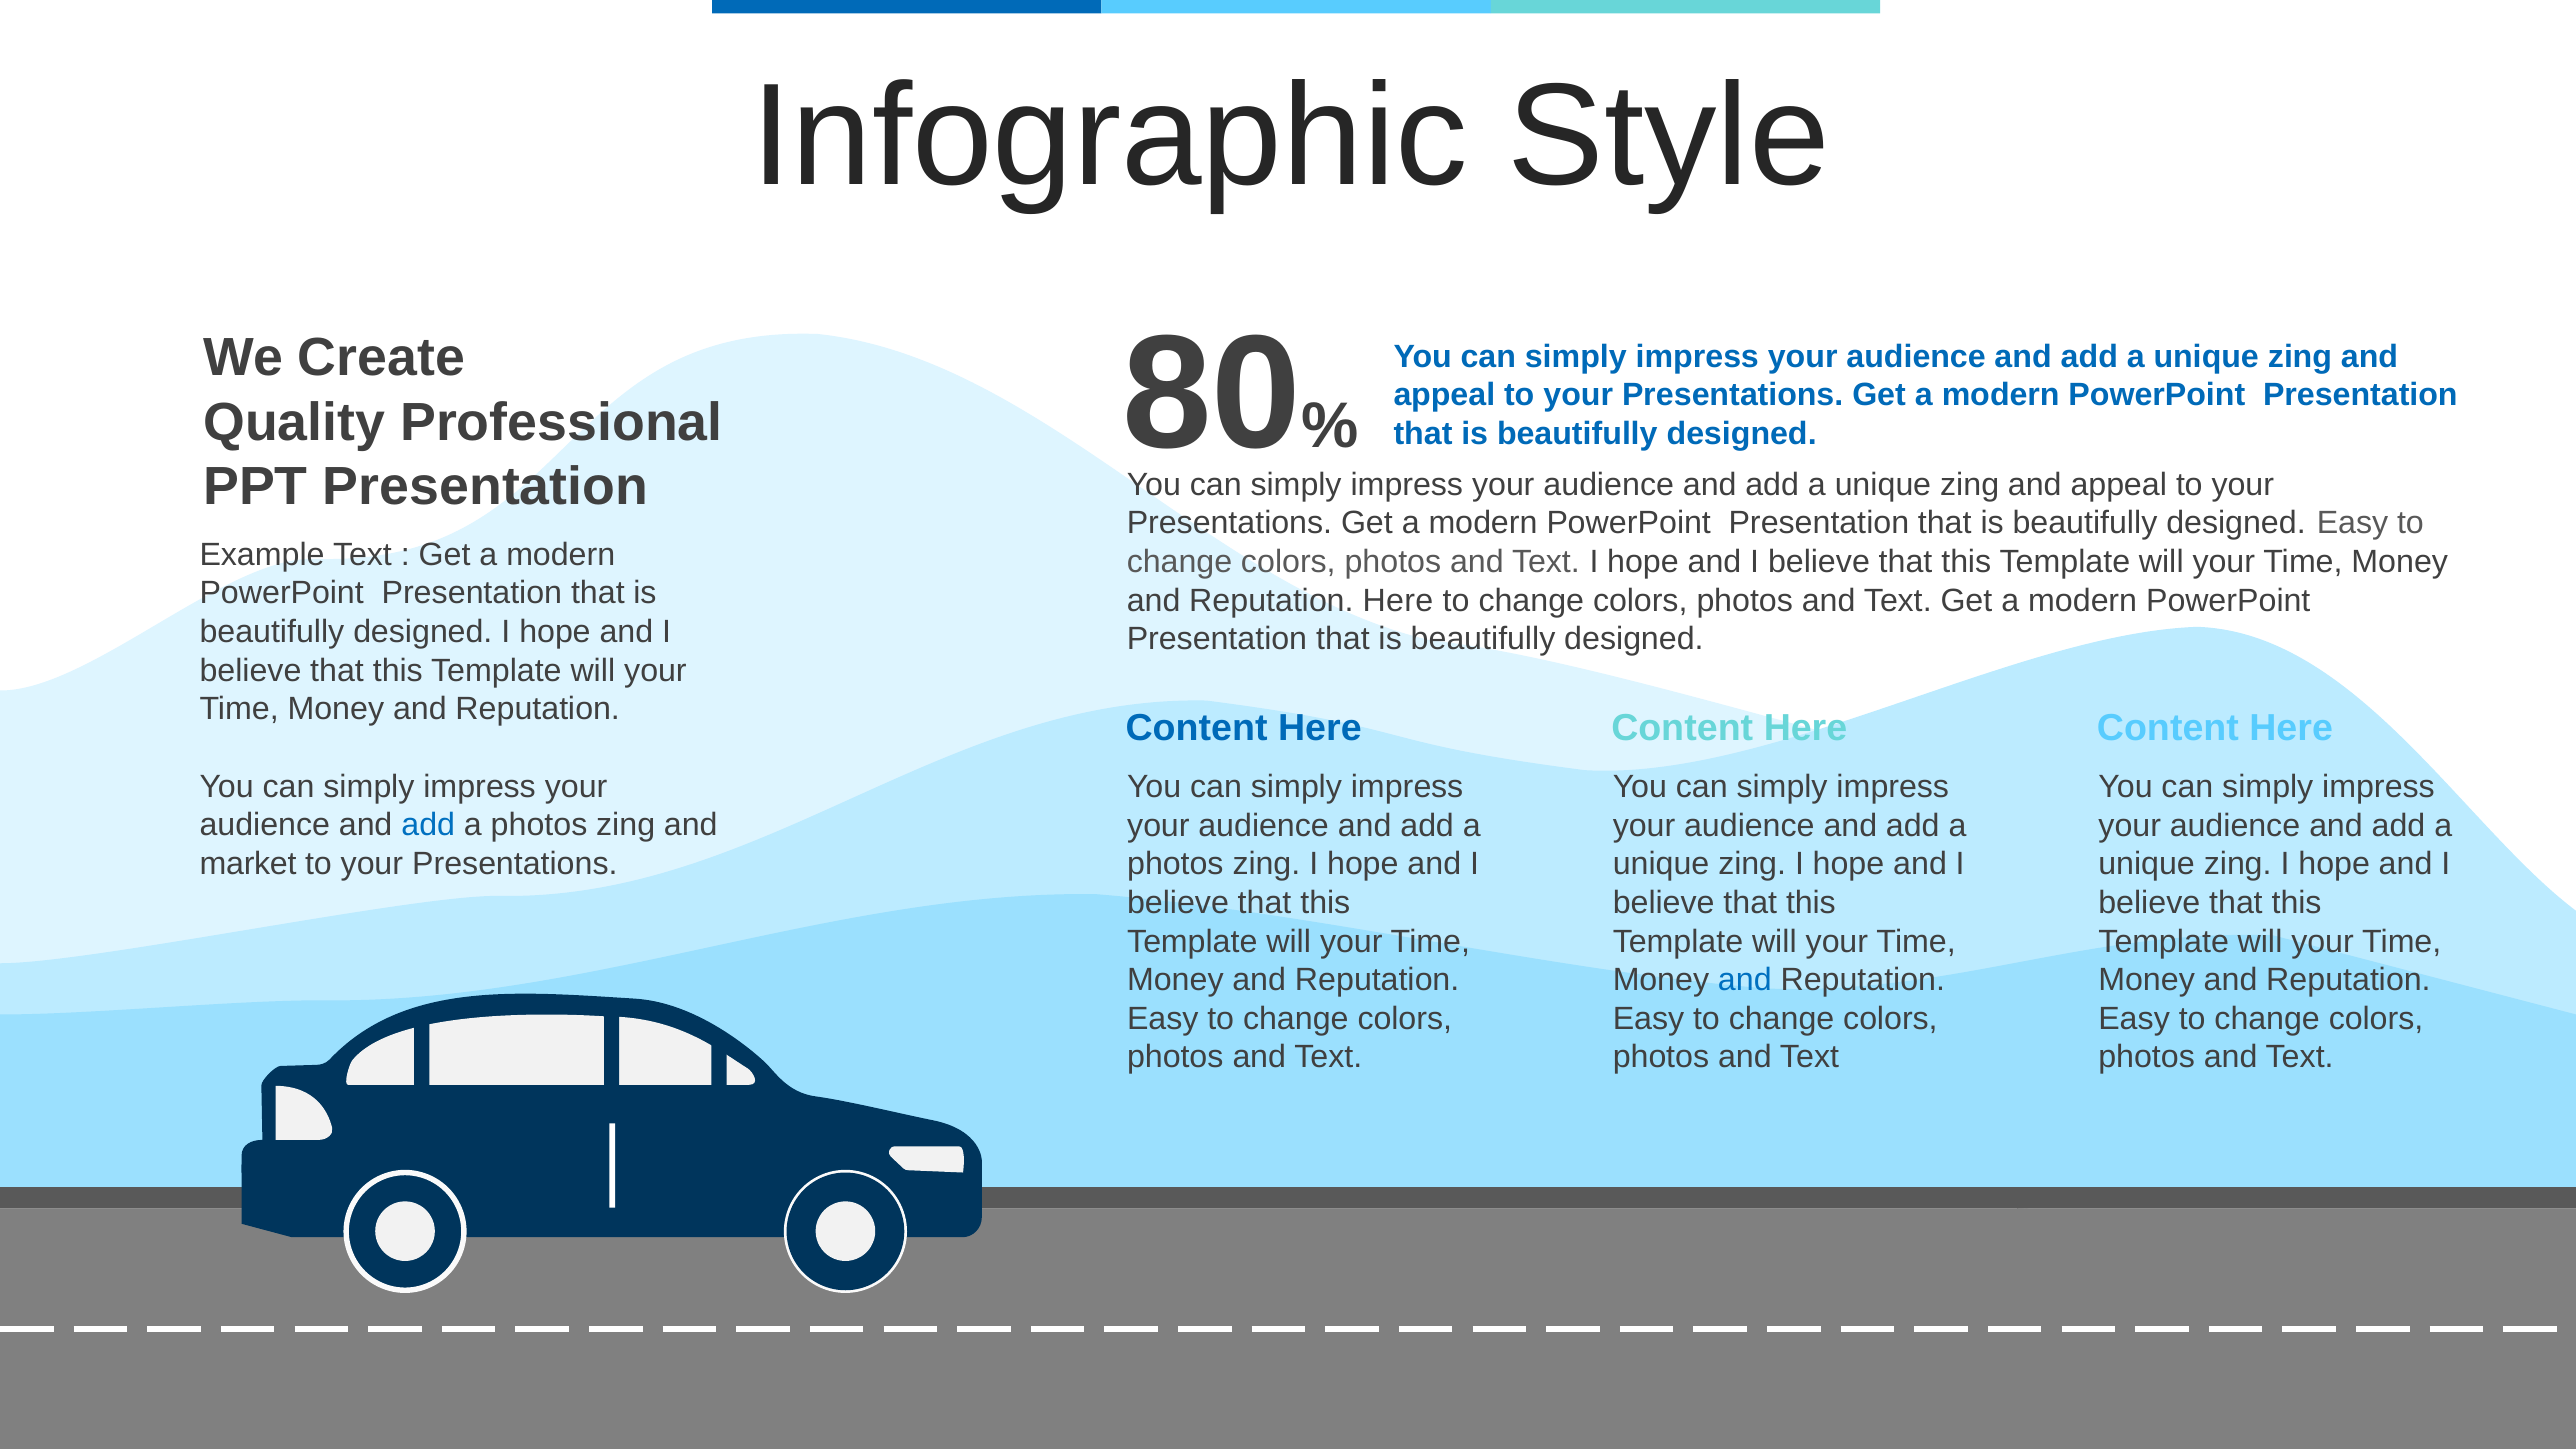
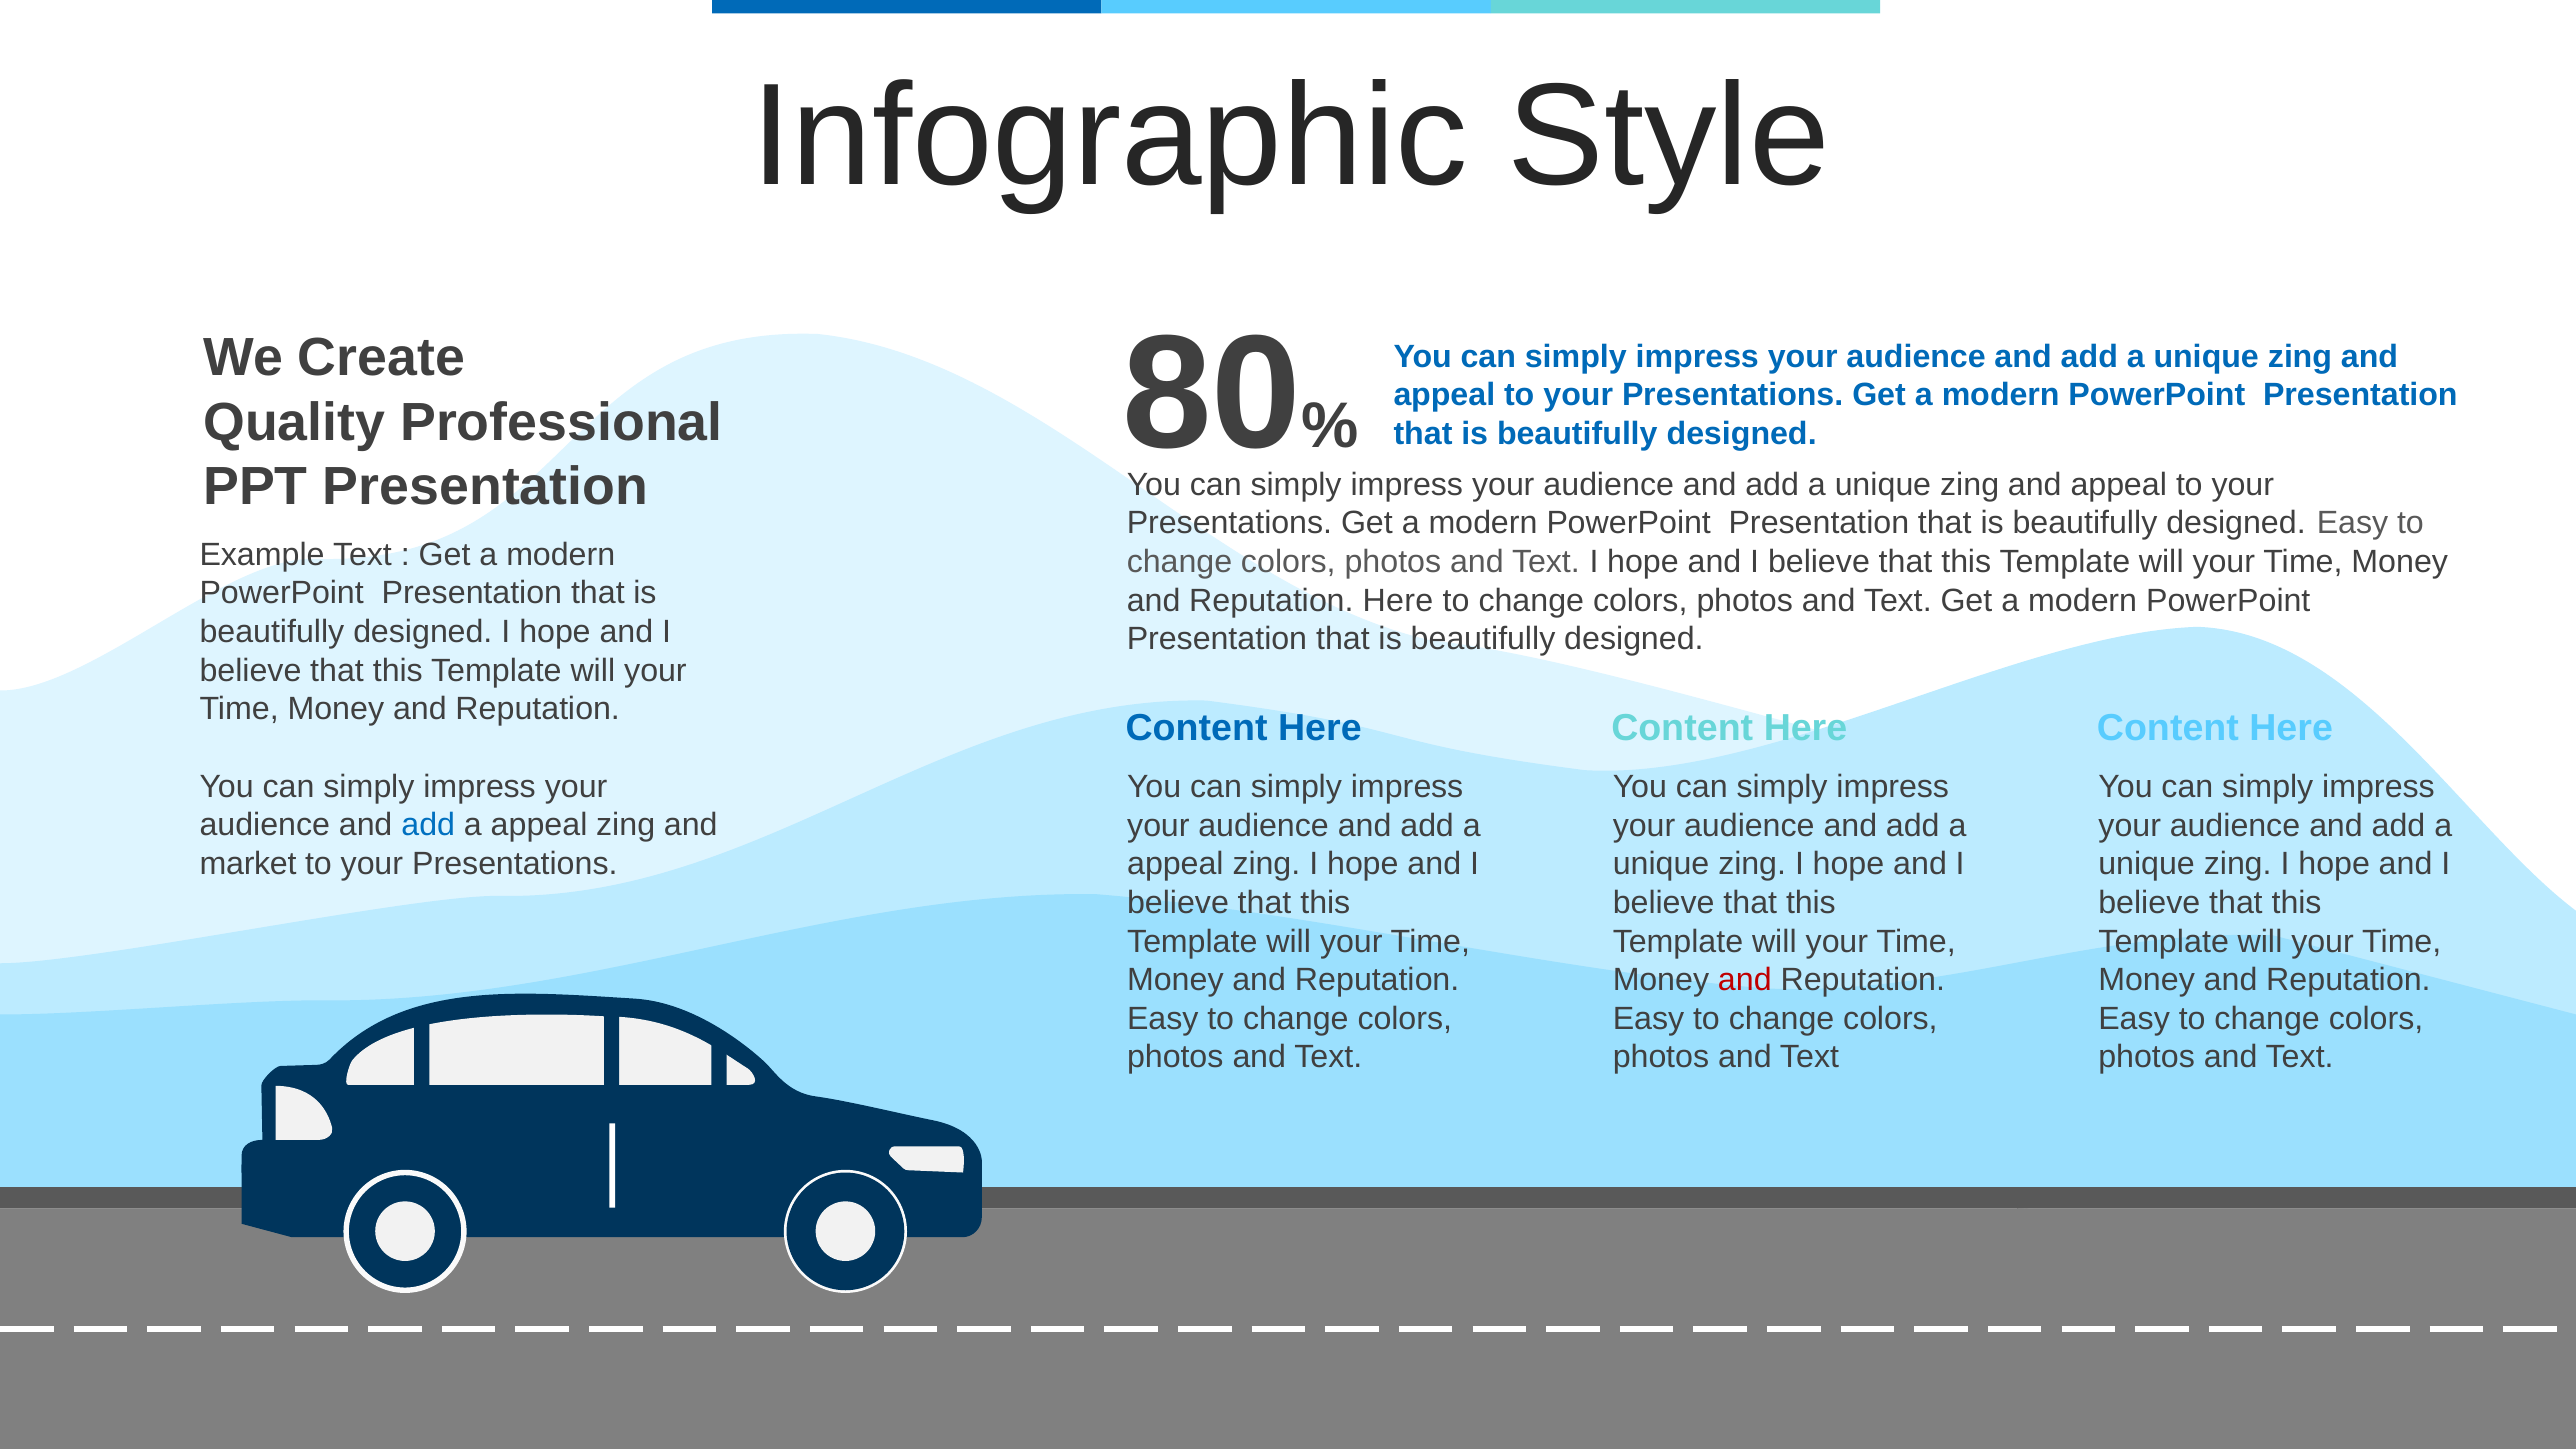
photos at (539, 825): photos -> appeal
photos at (1175, 864): photos -> appeal
and at (1745, 980) colour: blue -> red
